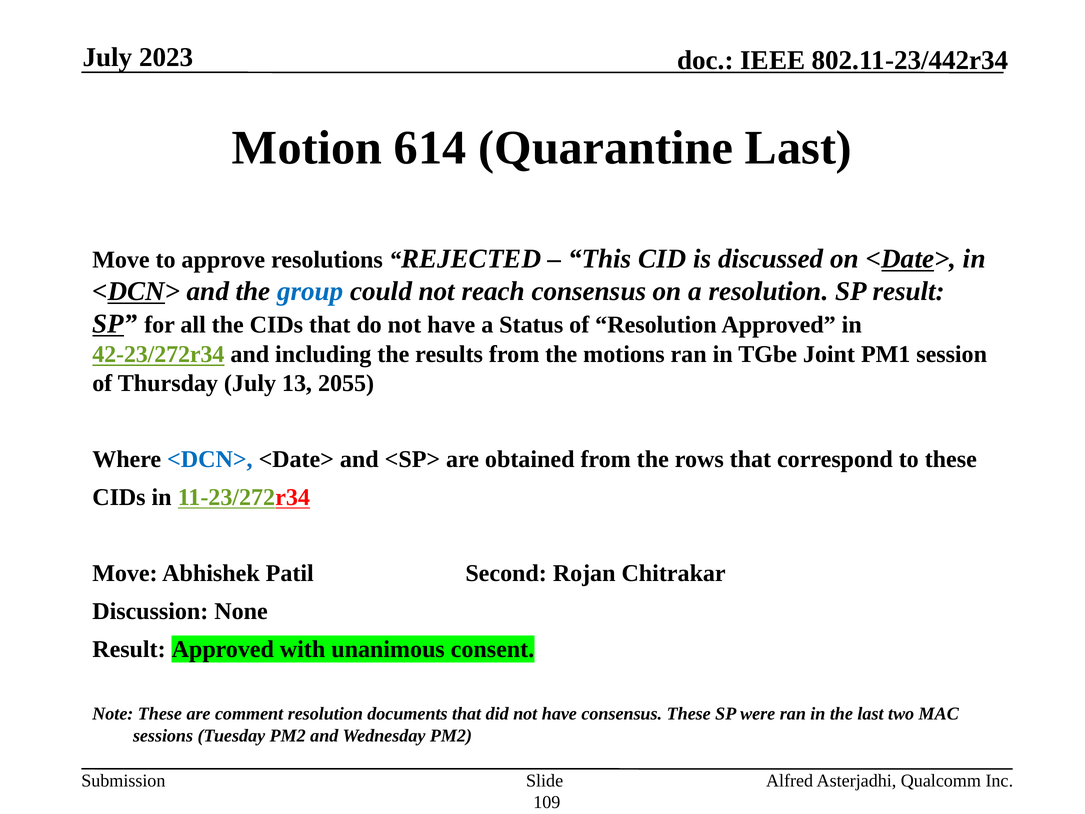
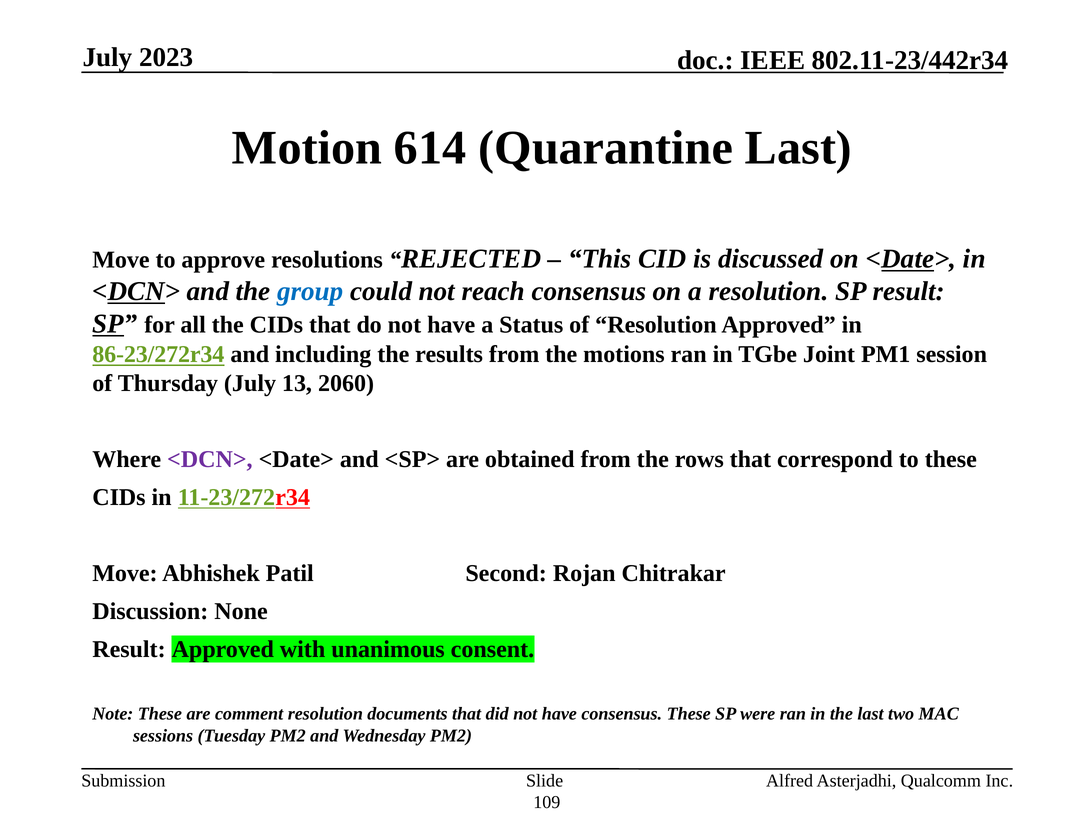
42-23/272r34: 42-23/272r34 -> 86-23/272r34
2055: 2055 -> 2060
<DCN> at (210, 459) colour: blue -> purple
